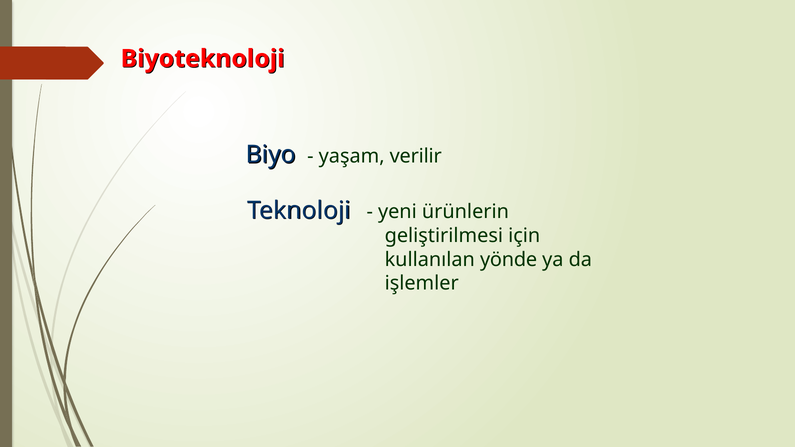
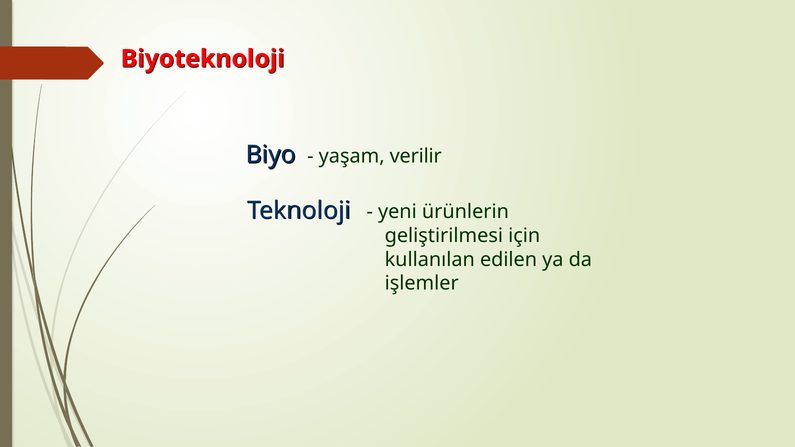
yönde: yönde -> edilen
